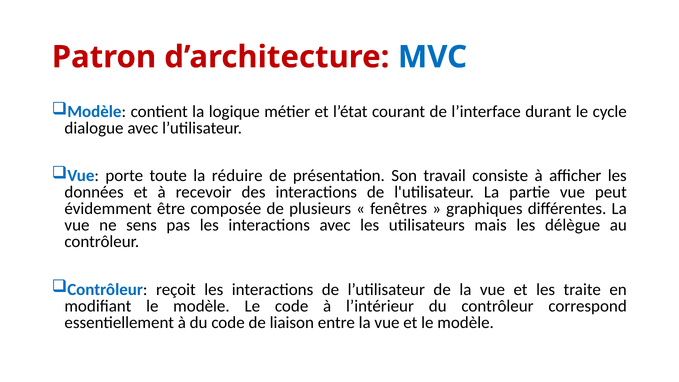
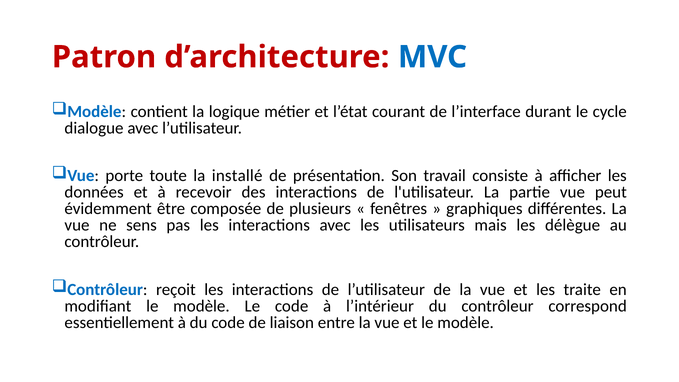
réduire: réduire -> installé
